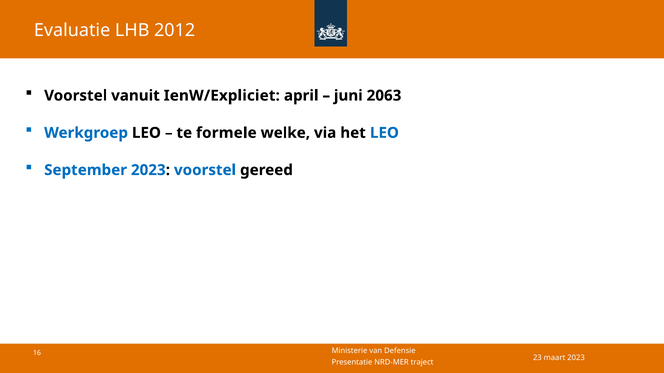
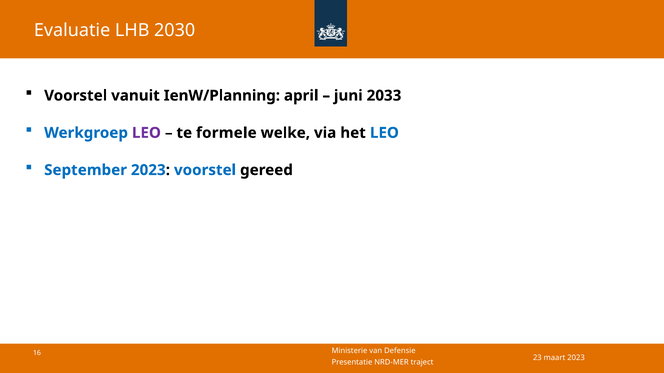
2012: 2012 -> 2030
IenW/Expliciet: IenW/Expliciet -> IenW/Planning
2063: 2063 -> 2033
LEO at (146, 133) colour: black -> purple
